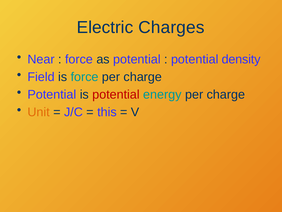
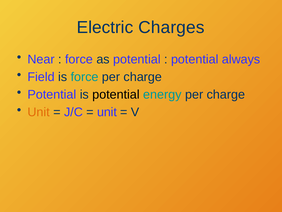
density: density -> always
potential at (116, 94) colour: red -> black
this at (107, 112): this -> unit
